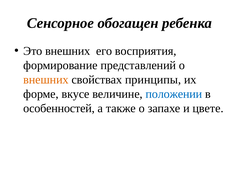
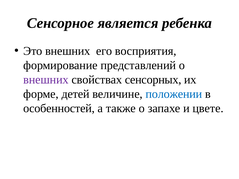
обогащен: обогащен -> является
внешних at (46, 80) colour: orange -> purple
принципы: принципы -> сенсорных
вкусе: вкусе -> детей
